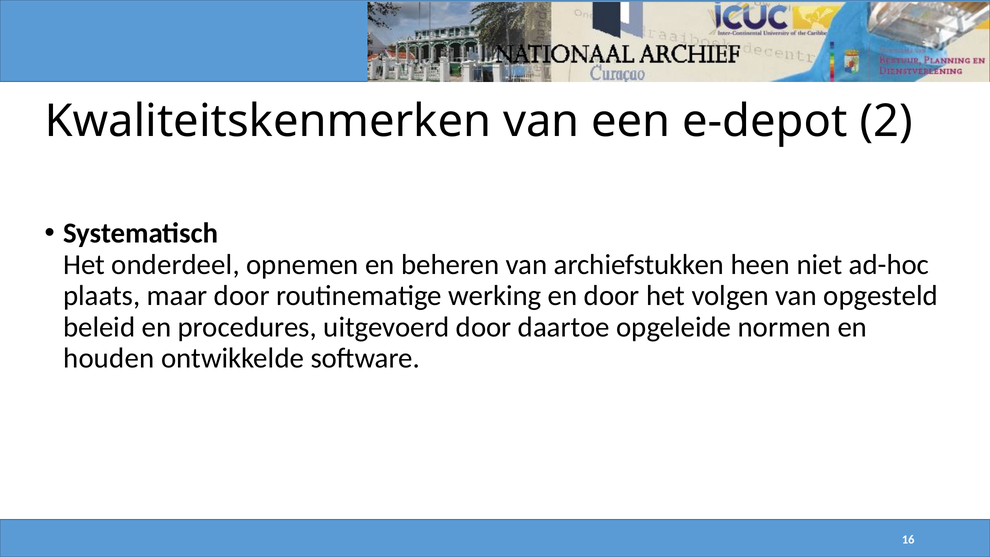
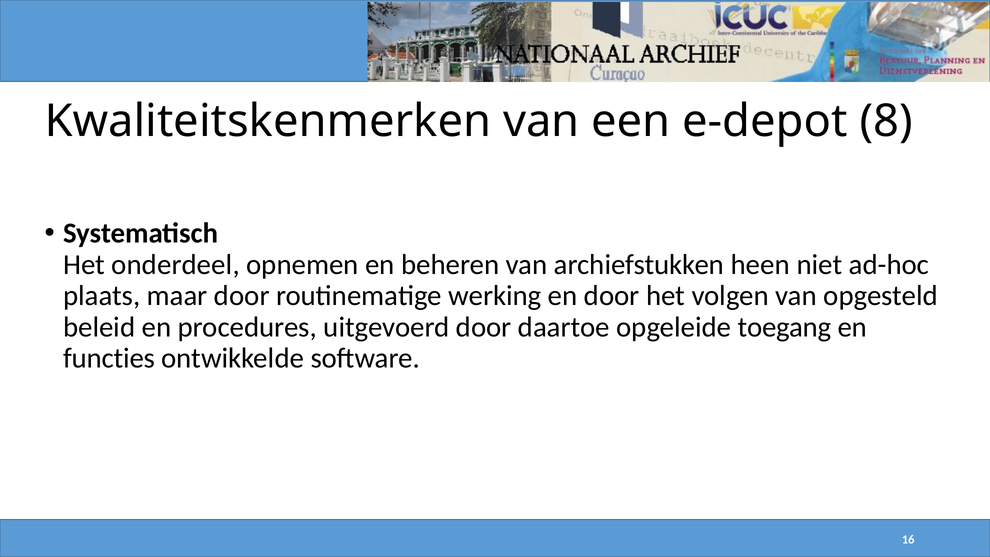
2: 2 -> 8
normen: normen -> toegang
houden: houden -> functies
